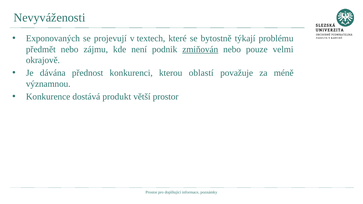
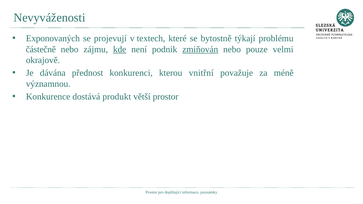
předmět: předmět -> částečně
kde underline: none -> present
oblastí: oblastí -> vnitřní
